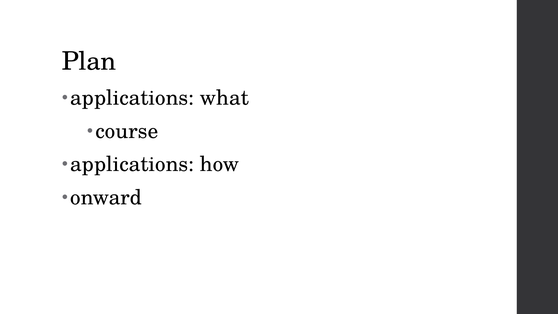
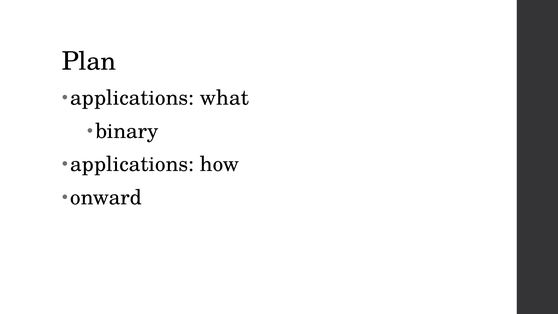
course: course -> binary
